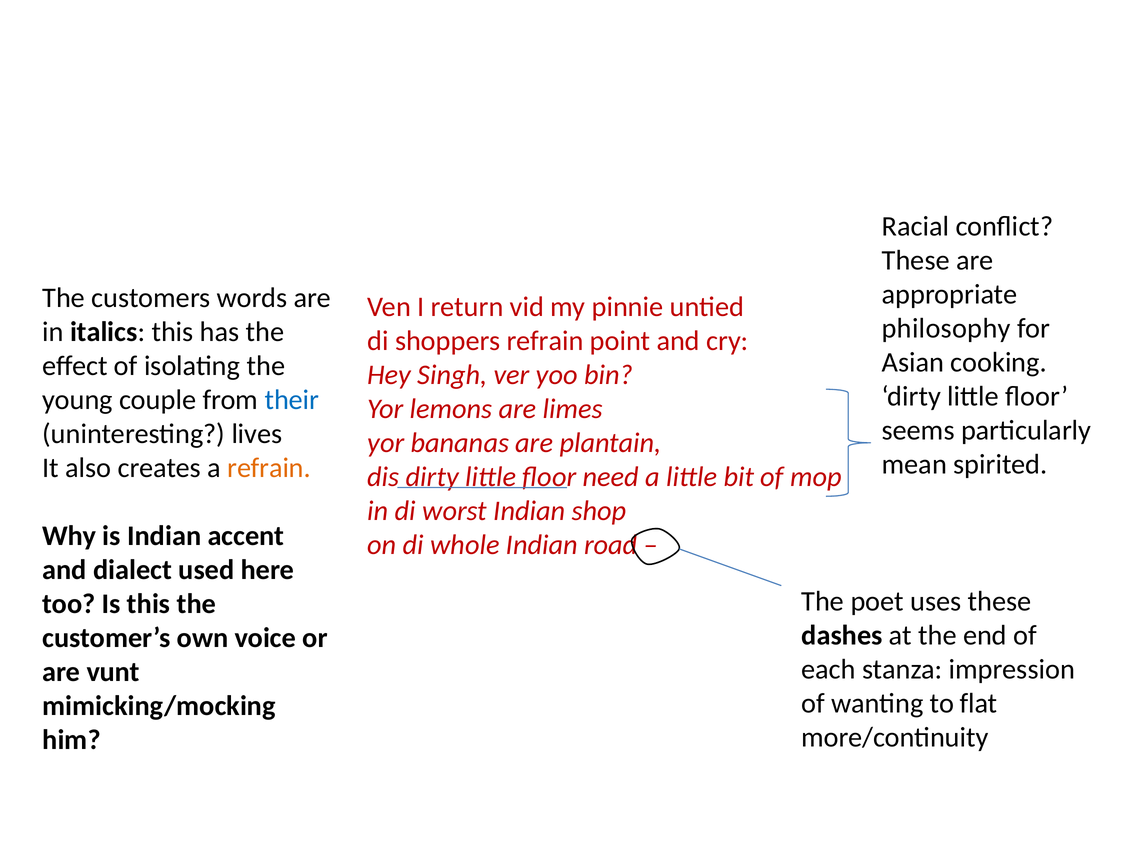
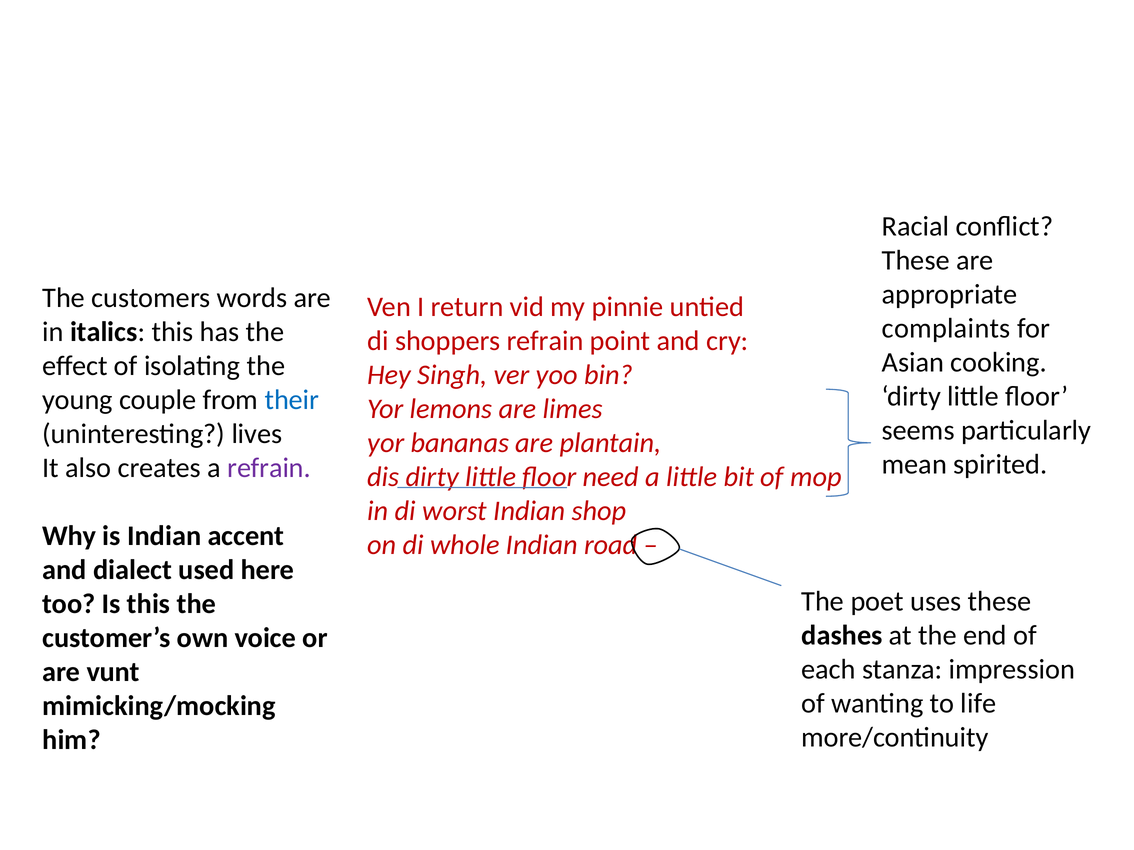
philosophy: philosophy -> complaints
refrain at (269, 468) colour: orange -> purple
flat: flat -> life
